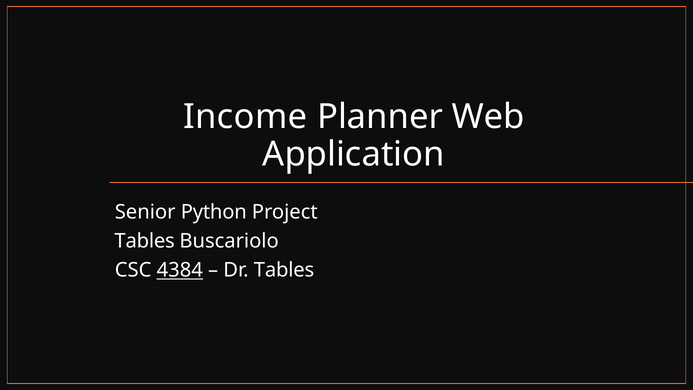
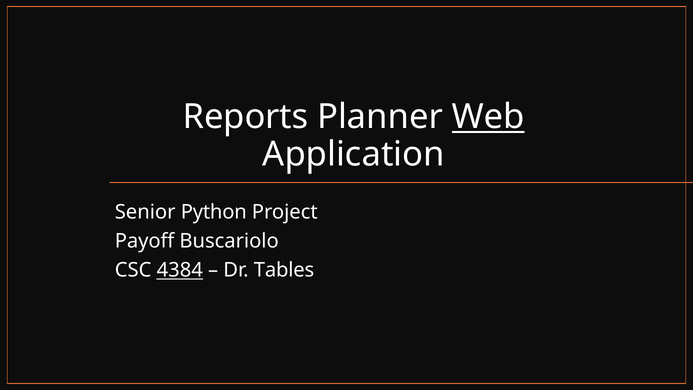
Income: Income -> Reports
Web underline: none -> present
Tables at (145, 241): Tables -> Payoff
